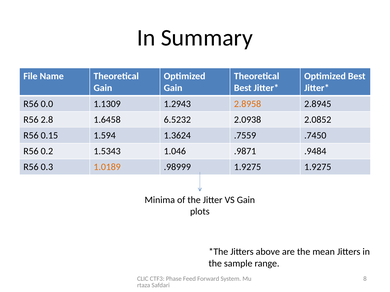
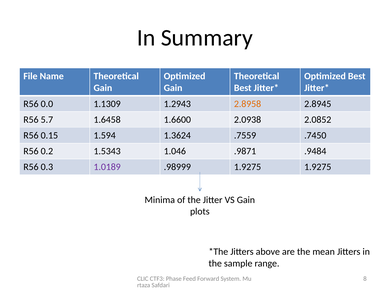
2.8: 2.8 -> 5.7
6.5232: 6.5232 -> 1.6600
1.0189 colour: orange -> purple
